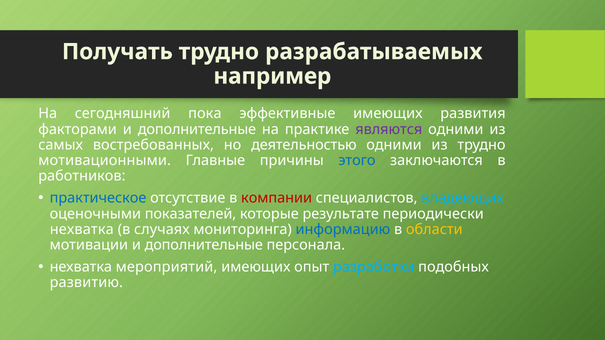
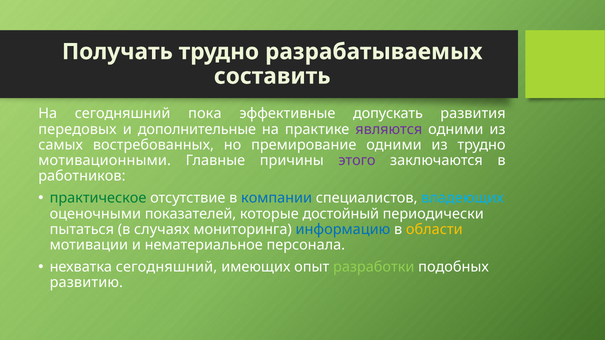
например: например -> составить
эффективные имеющих: имеющих -> допускать
факторами: факторами -> передовых
деятельностью: деятельностью -> премирование
этого colour: blue -> purple
практическое colour: blue -> green
компании colour: red -> blue
результате: результате -> достойный
нехватка at (82, 230): нехватка -> пытаться
мотивации и дополнительные: дополнительные -> нематериальное
нехватка мероприятий: мероприятий -> сегодняшний
разработки colour: light blue -> light green
